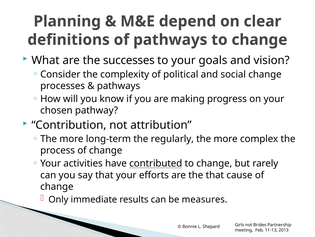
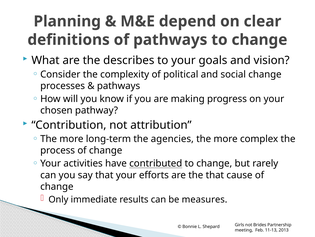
successes: successes -> describes
regularly: regularly -> agencies
